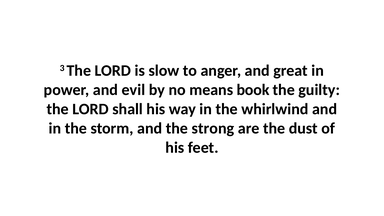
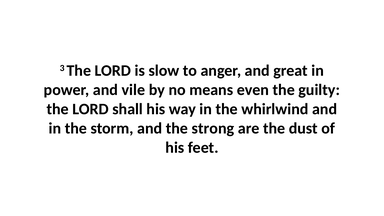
evil: evil -> vile
book: book -> even
